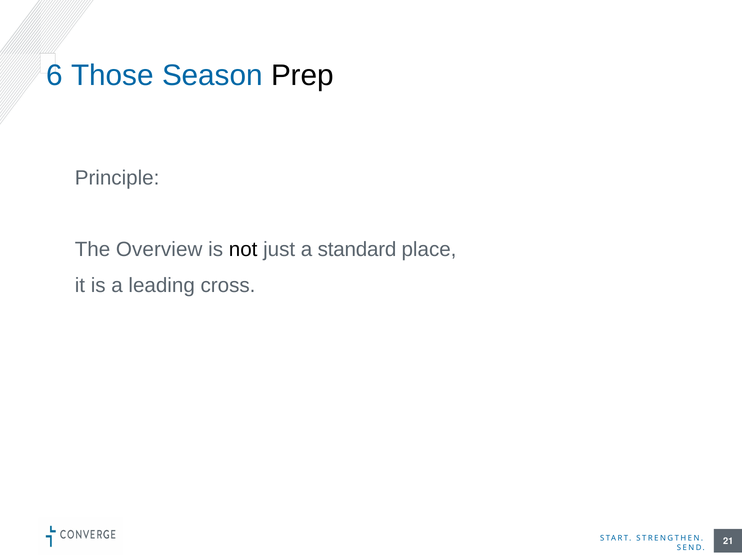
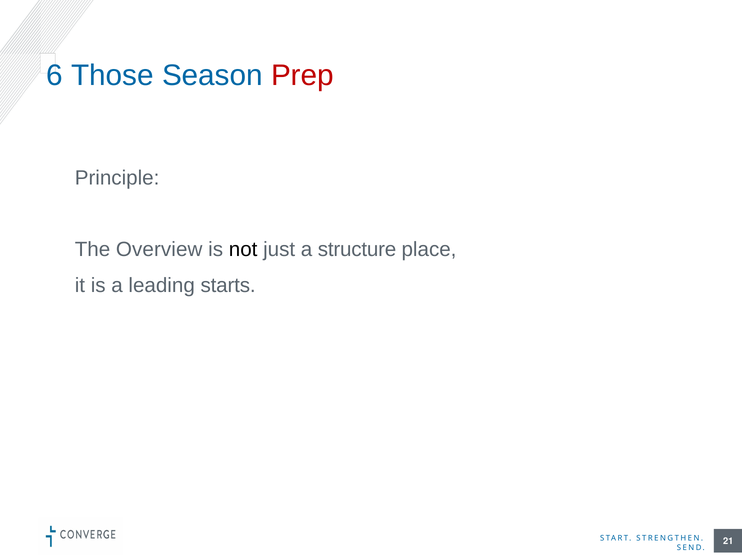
Prep colour: black -> red
standard: standard -> structure
cross: cross -> starts
